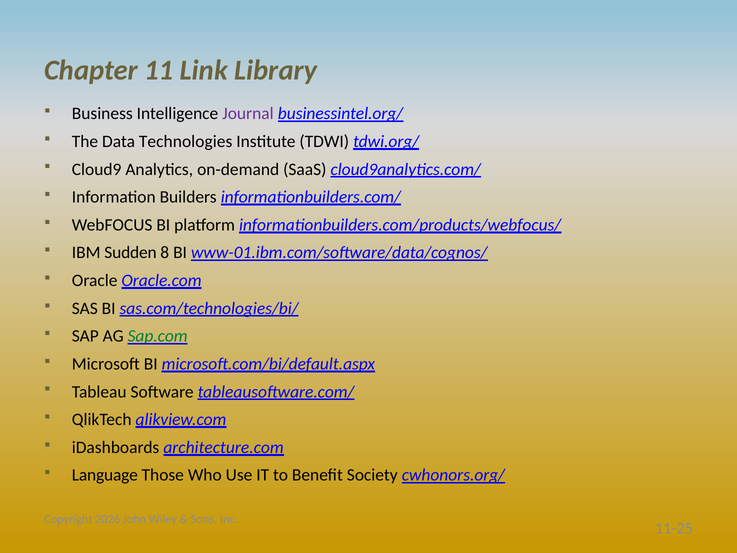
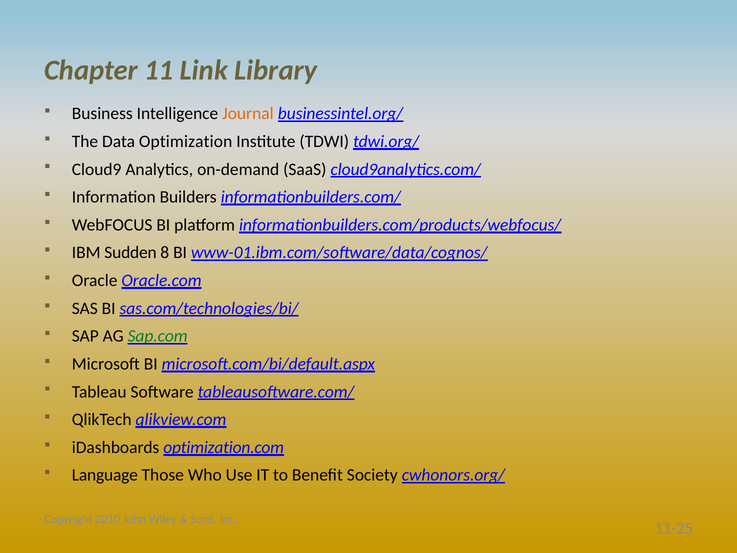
Journal colour: purple -> orange
Technologies: Technologies -> Optimization
architecture.com: architecture.com -> optimization.com
2026: 2026 -> 2010
